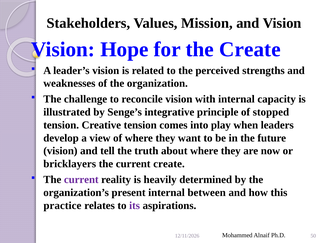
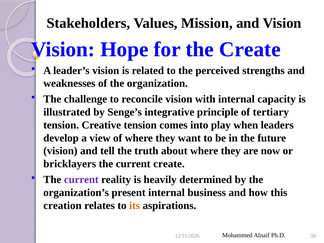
stopped: stopped -> tertiary
between: between -> business
practice: practice -> creation
its colour: purple -> orange
